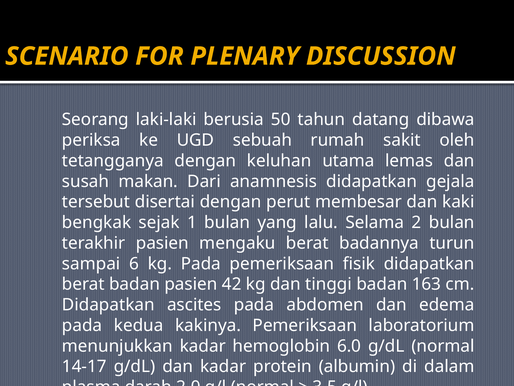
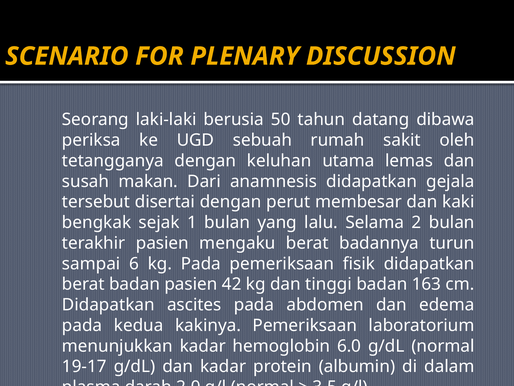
14-17: 14-17 -> 19-17
